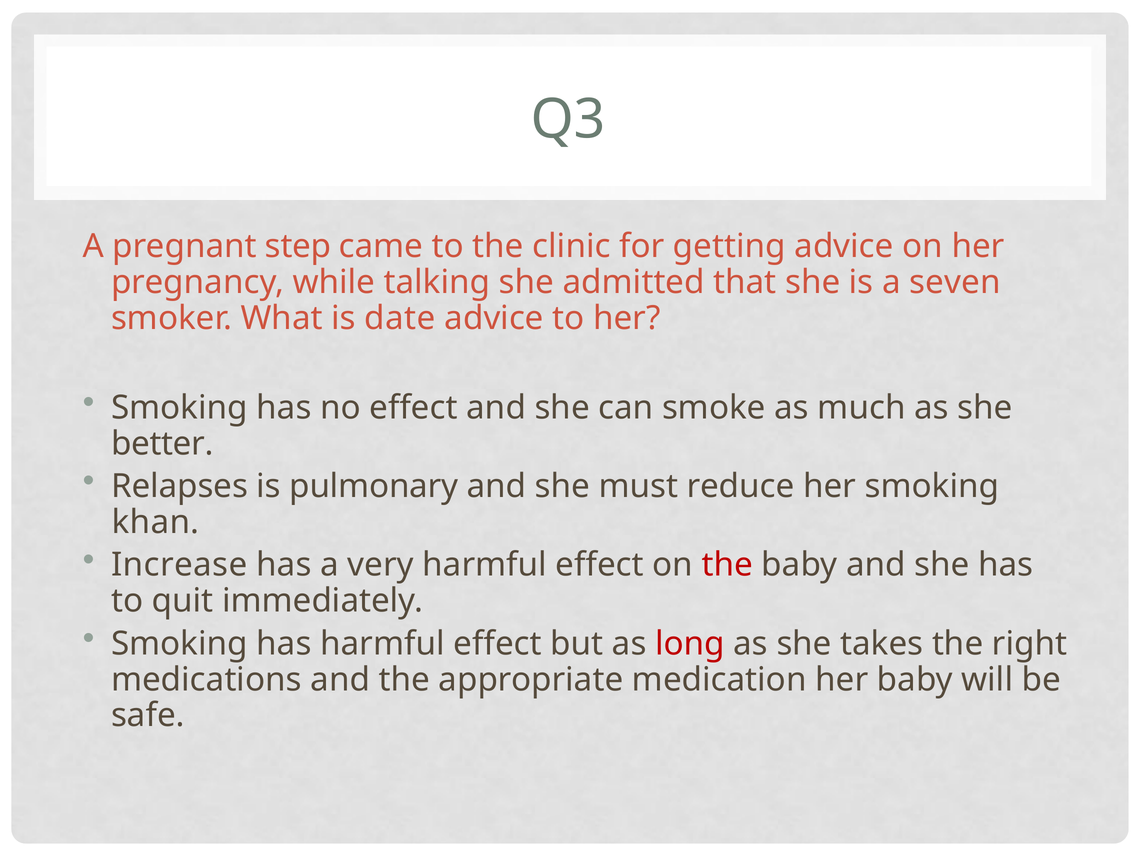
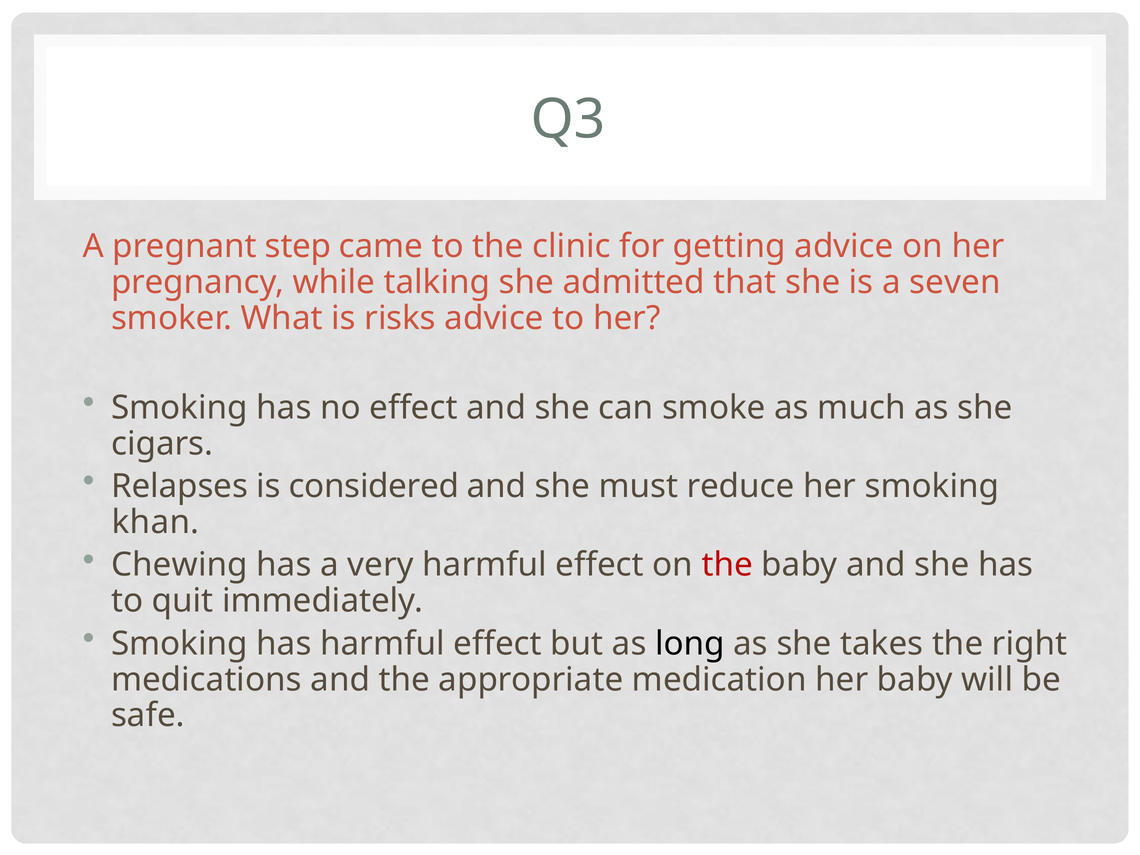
date: date -> risks
better: better -> cigars
pulmonary: pulmonary -> considered
Increase: Increase -> Chewing
long colour: red -> black
